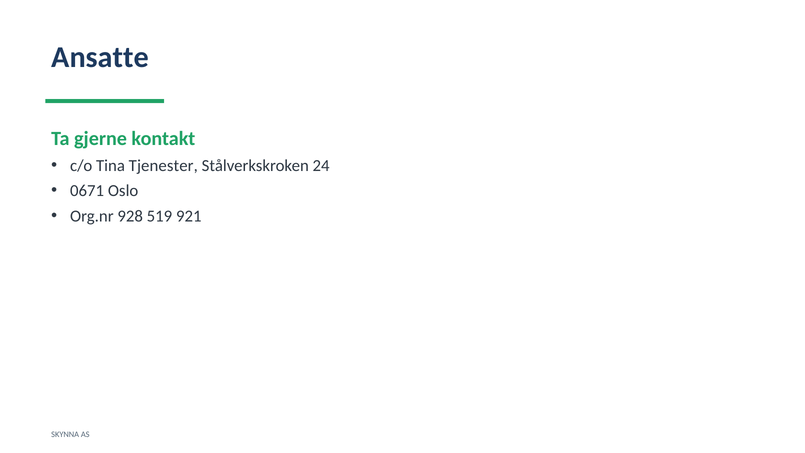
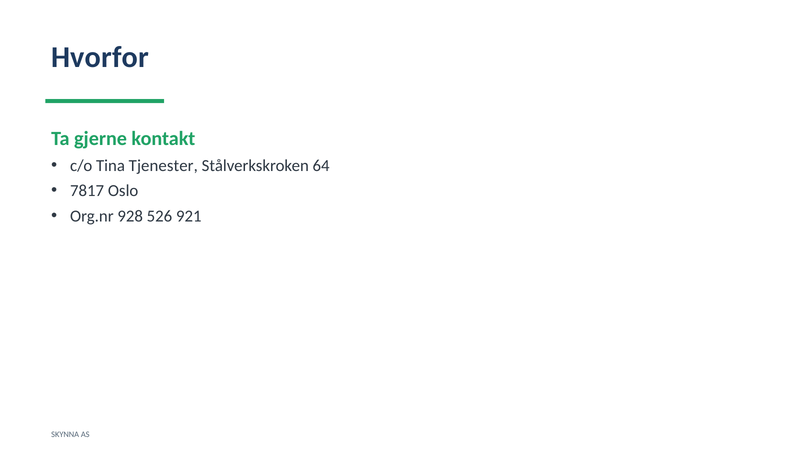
Ansatte: Ansatte -> Hvorfor
24: 24 -> 64
0671: 0671 -> 7817
519: 519 -> 526
